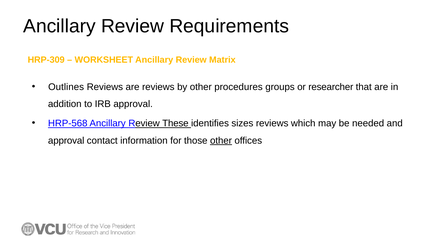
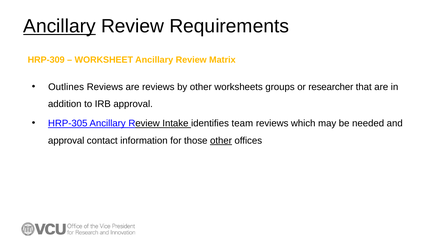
Ancillary at (59, 26) underline: none -> present
procedures: procedures -> worksheets
HRP-568: HRP-568 -> HRP-305
These: These -> Intake
sizes: sizes -> team
